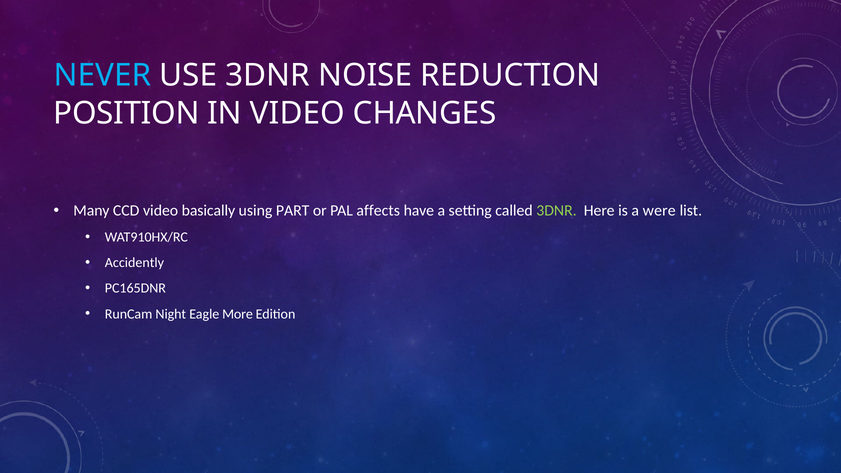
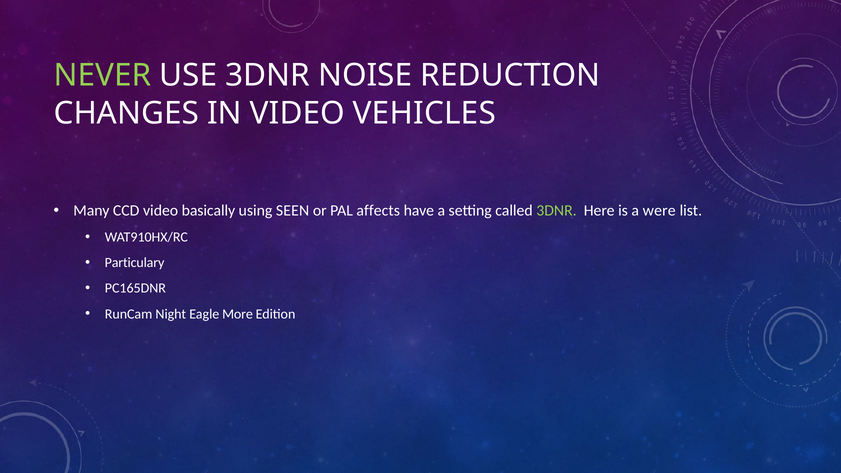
NEVER colour: light blue -> light green
POSITION: POSITION -> CHANGES
CHANGES: CHANGES -> VEHICLES
PART: PART -> SEEN
Accidently: Accidently -> Particulary
